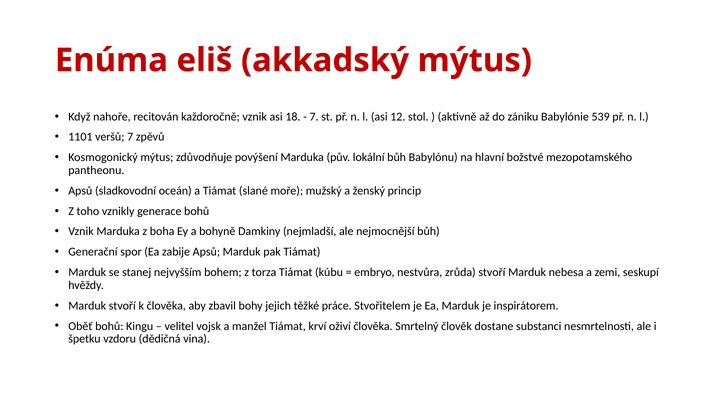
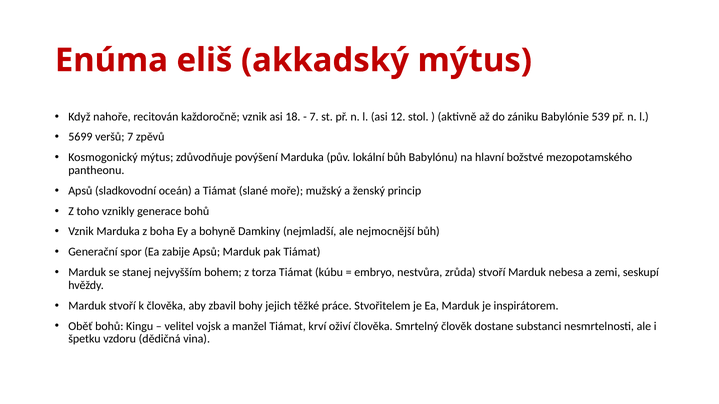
1101: 1101 -> 5699
